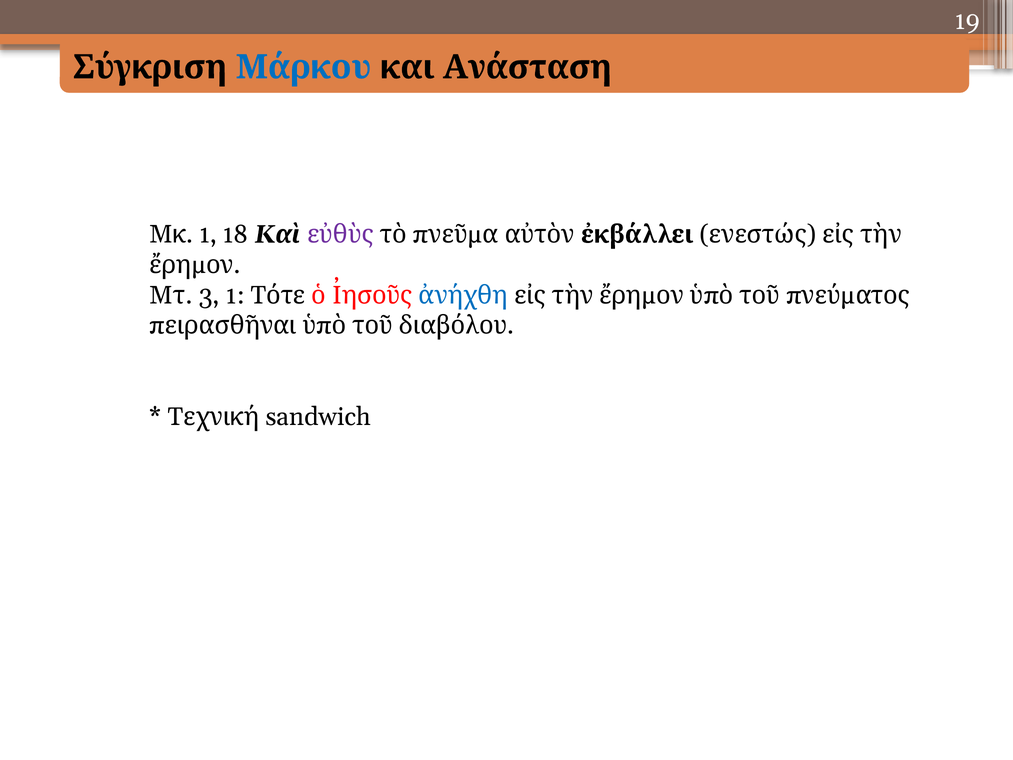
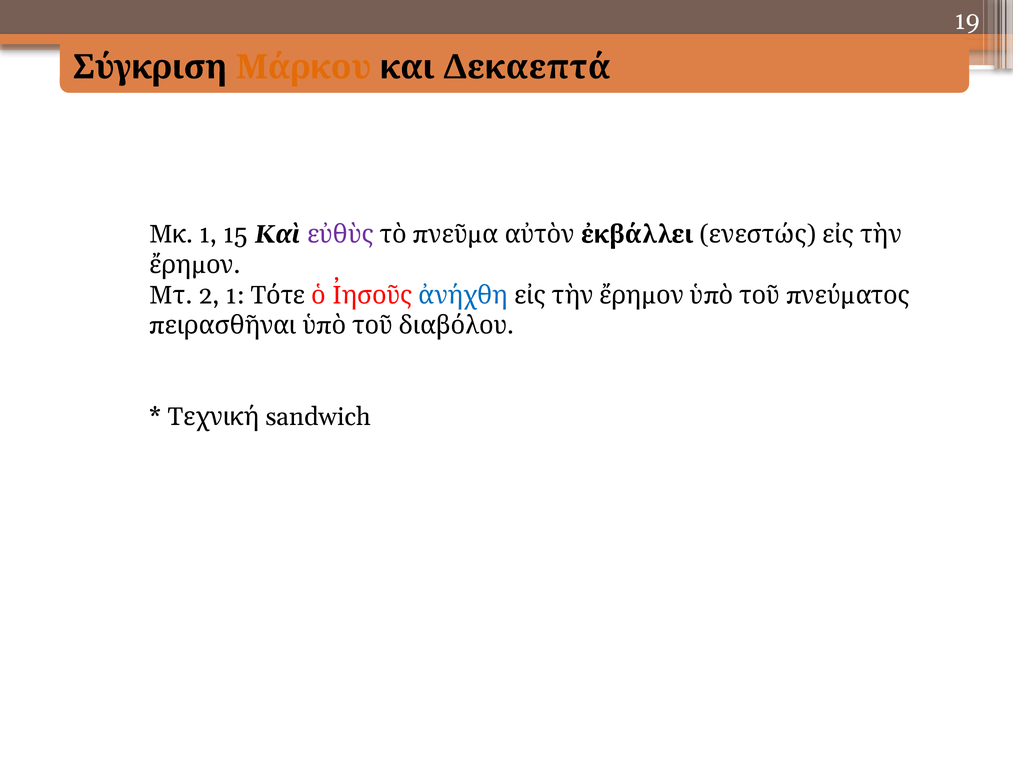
Μάρκου colour: blue -> orange
Ανάσταση: Ανάσταση -> Δεκαεπτά
18: 18 -> 15
3: 3 -> 2
